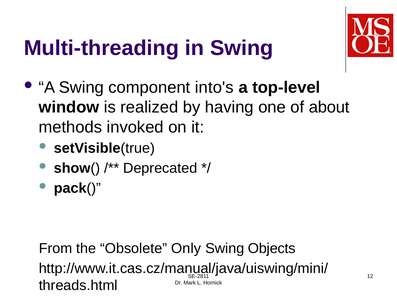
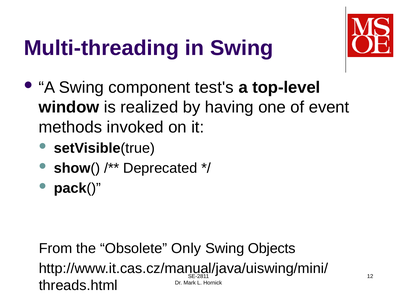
into's: into's -> test's
about: about -> event
